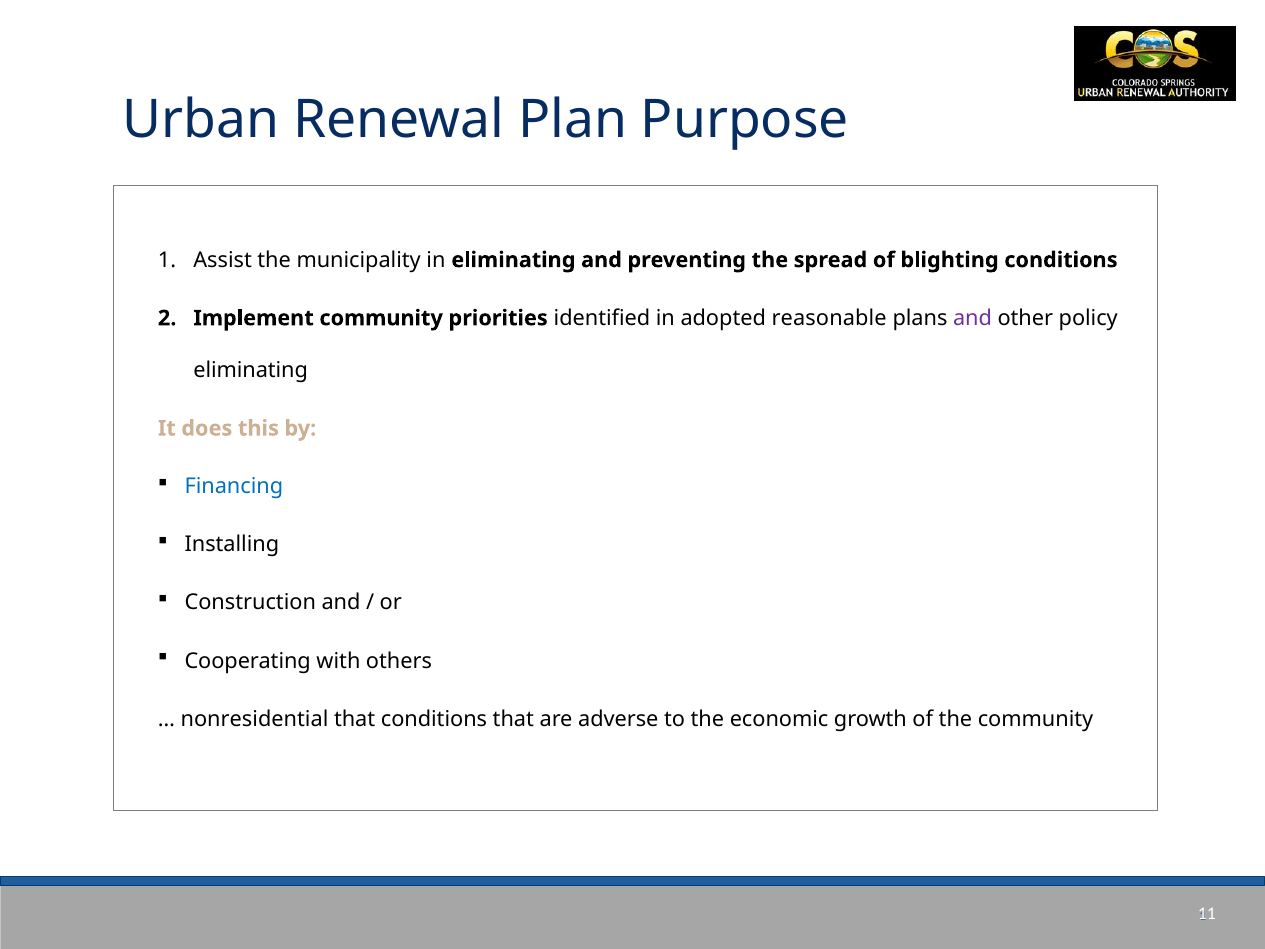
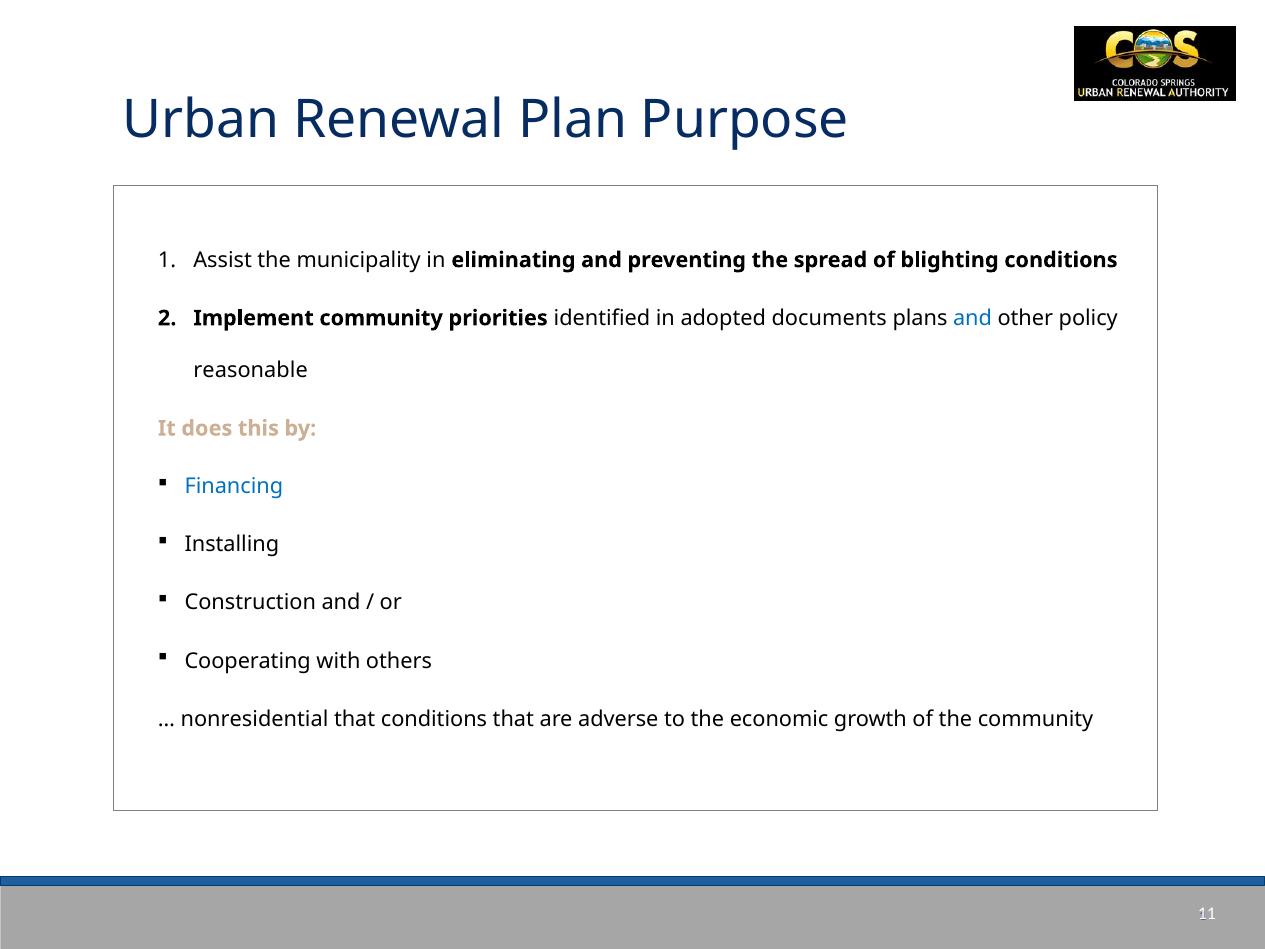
reasonable: reasonable -> documents
and at (973, 318) colour: purple -> blue
eliminating at (251, 370): eliminating -> reasonable
